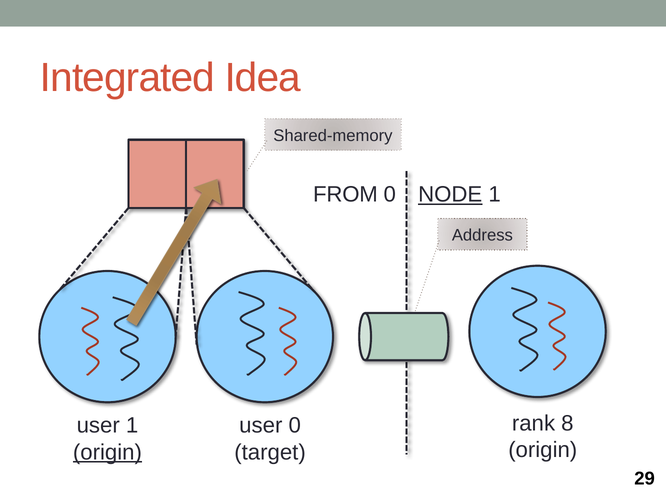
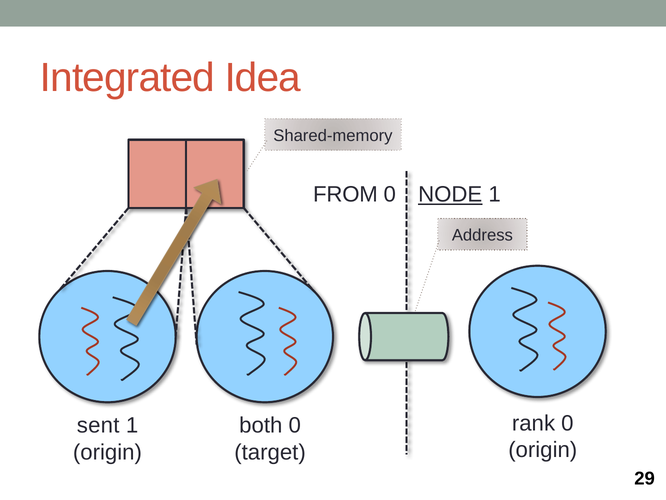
rank 8: 8 -> 0
user at (98, 425): user -> sent
user at (261, 425): user -> both
origin at (107, 452) underline: present -> none
